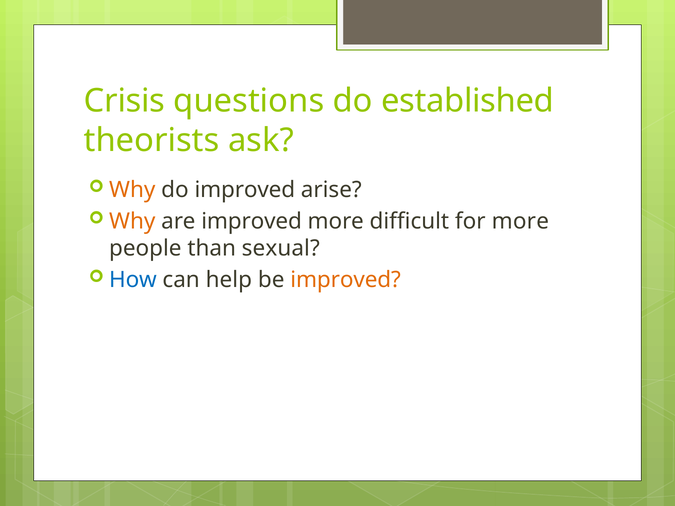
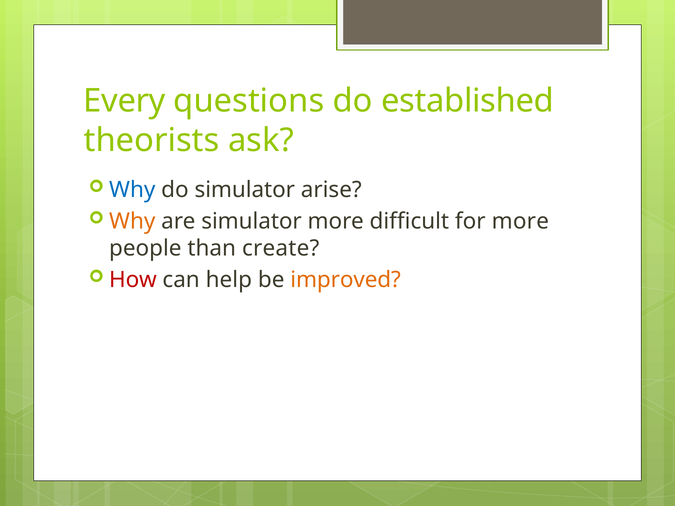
Crisis: Crisis -> Every
Why at (132, 190) colour: orange -> blue
do improved: improved -> simulator
are improved: improved -> simulator
sexual: sexual -> create
How colour: blue -> red
